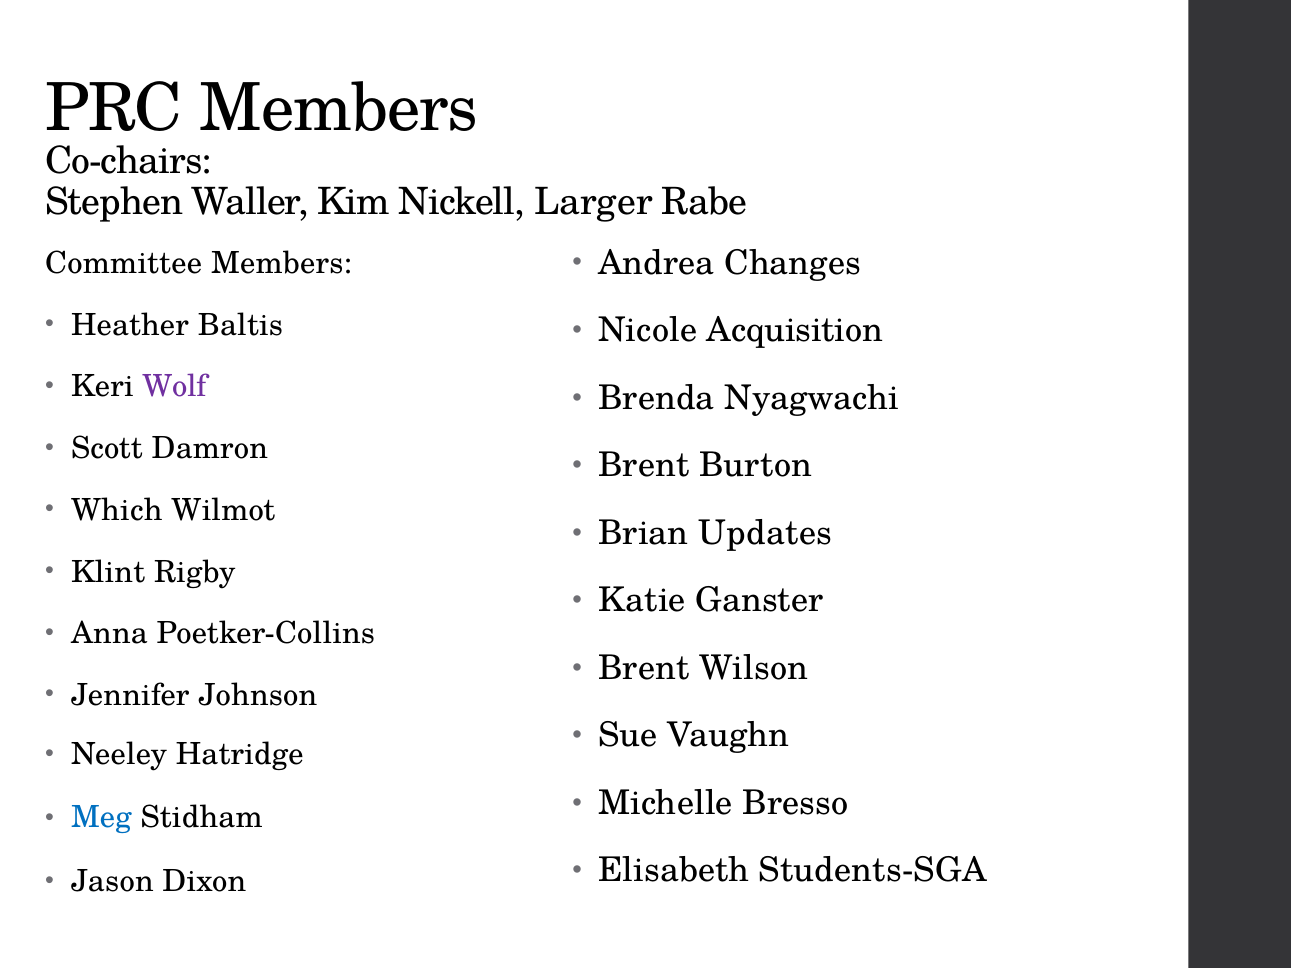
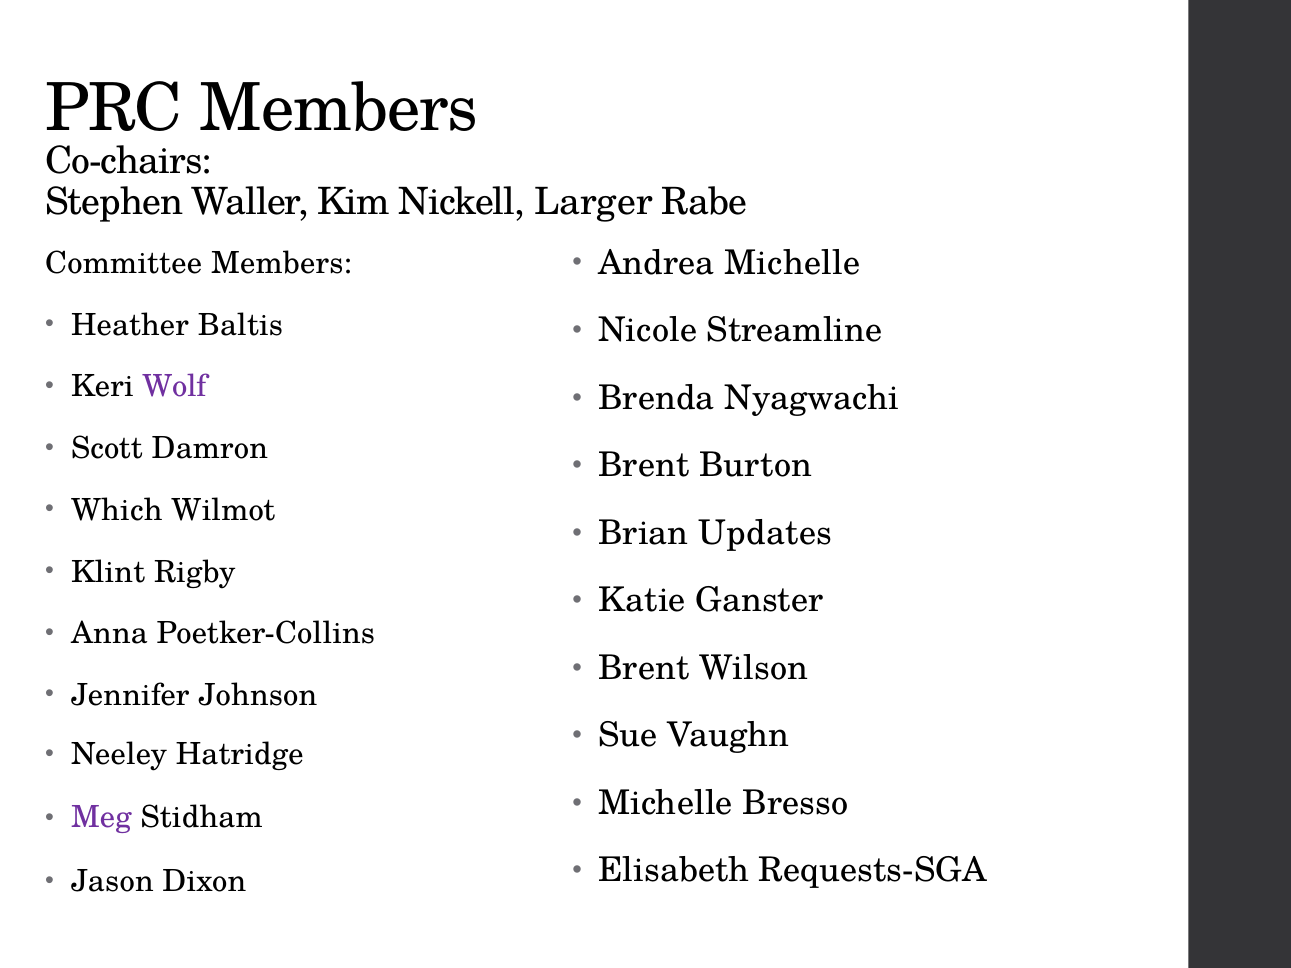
Andrea Changes: Changes -> Michelle
Acquisition: Acquisition -> Streamline
Meg colour: blue -> purple
Students-SGA: Students-SGA -> Requests-SGA
